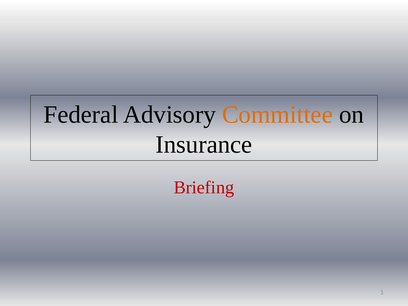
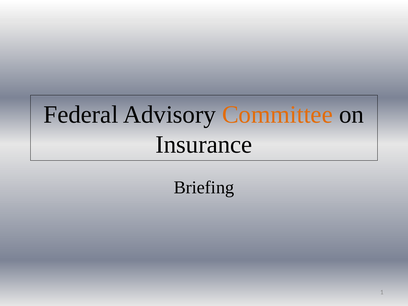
Briefing colour: red -> black
